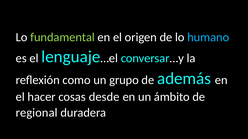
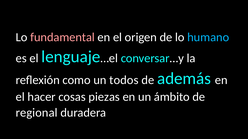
fundamental colour: light green -> pink
grupo: grupo -> todos
desde: desde -> piezas
